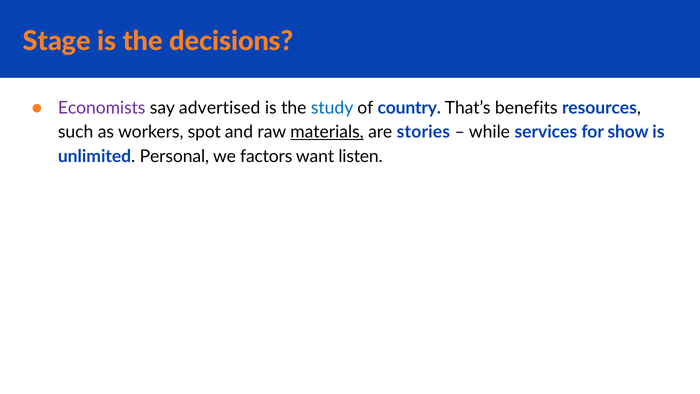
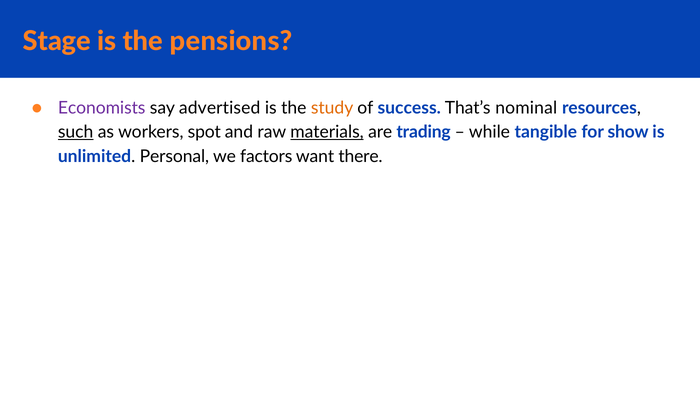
decisions: decisions -> pensions
study colour: blue -> orange
country: country -> success
benefits: benefits -> nominal
such underline: none -> present
stories: stories -> trading
services: services -> tangible
listen: listen -> there
